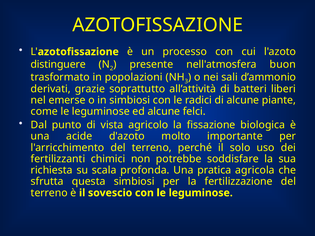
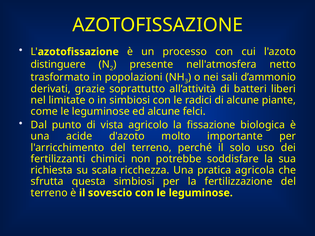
buon: buon -> netto
emerse: emerse -> limitate
profonda: profonda -> ricchezza
